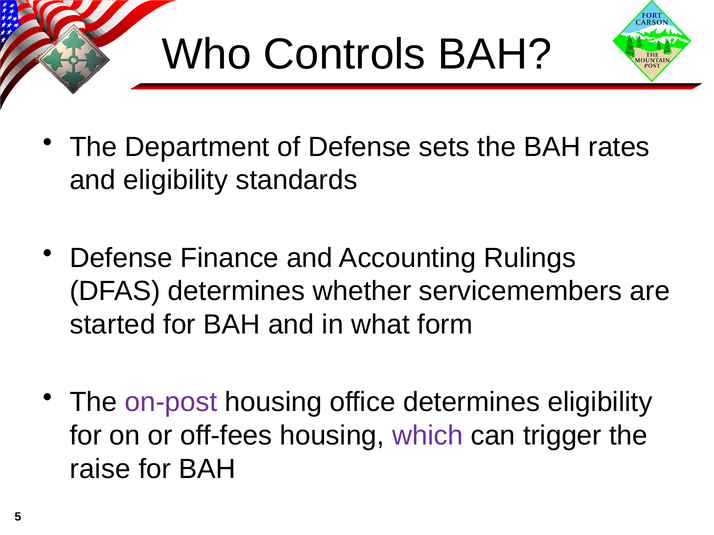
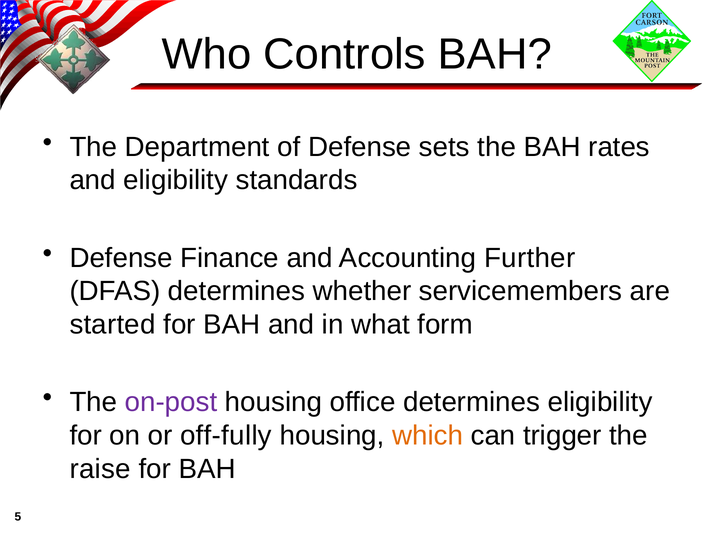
Rulings: Rulings -> Further
off-fees: off-fees -> off-fully
which colour: purple -> orange
